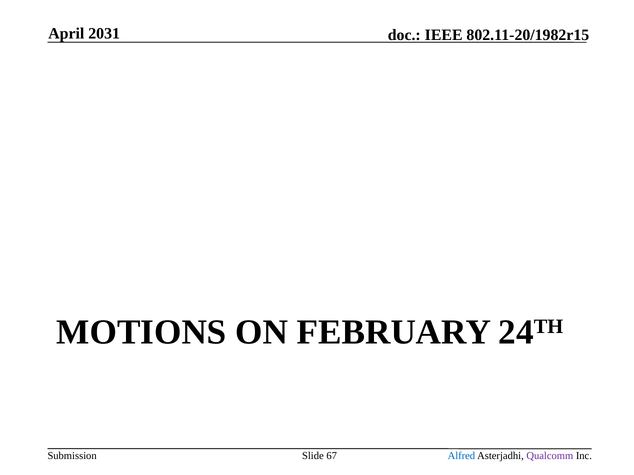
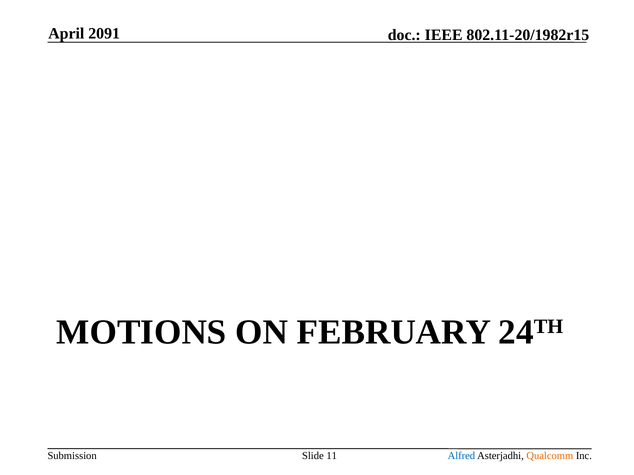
2031: 2031 -> 2091
67: 67 -> 11
Qualcomm colour: purple -> orange
